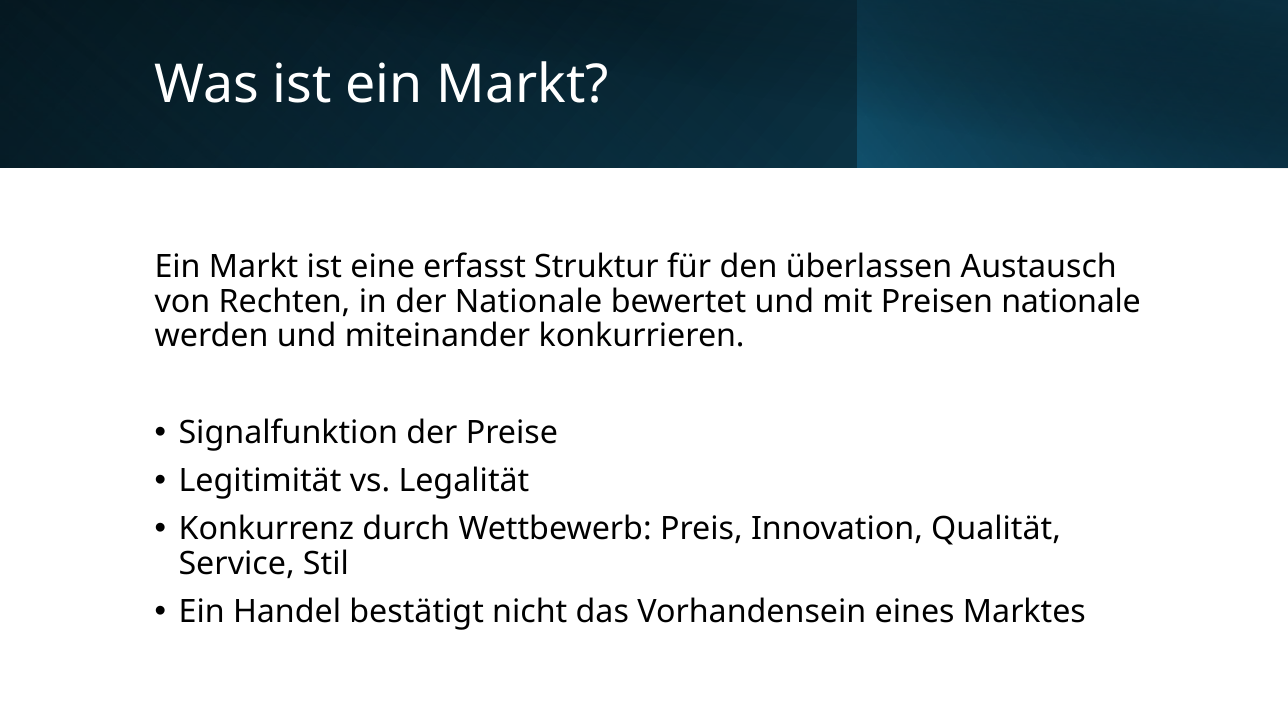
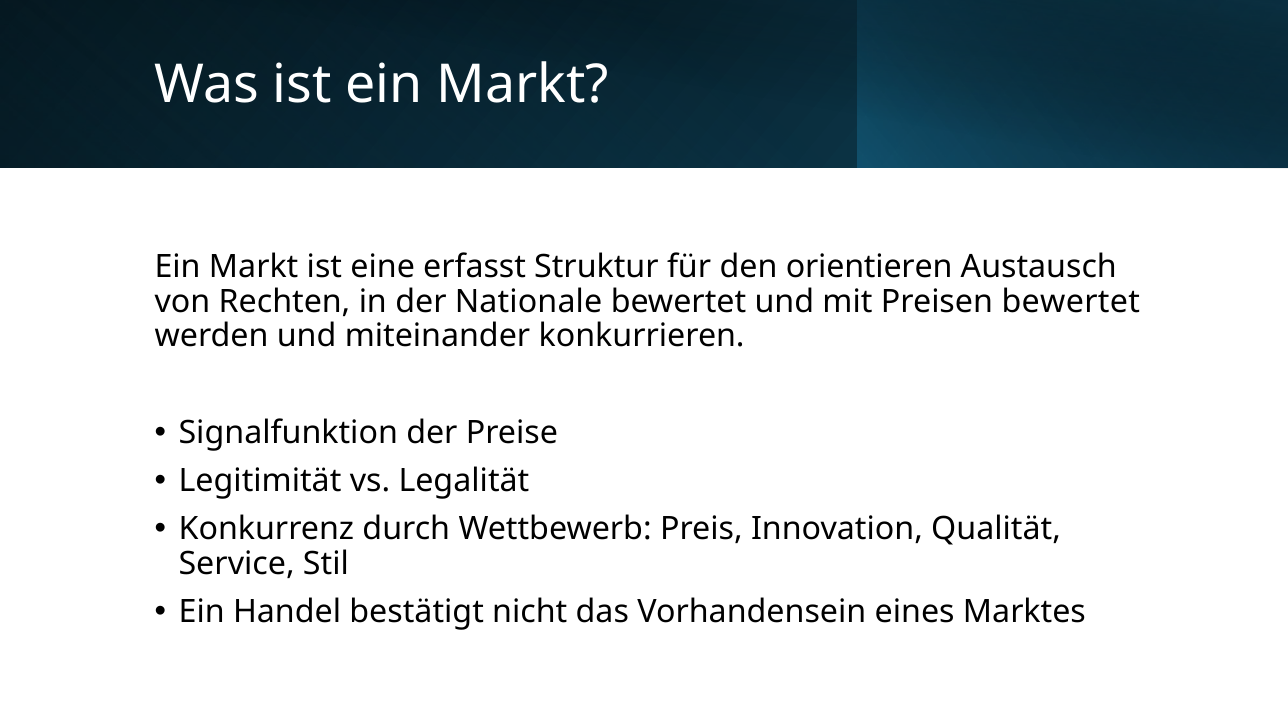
überlassen: überlassen -> orientieren
Preisen nationale: nationale -> bewertet
